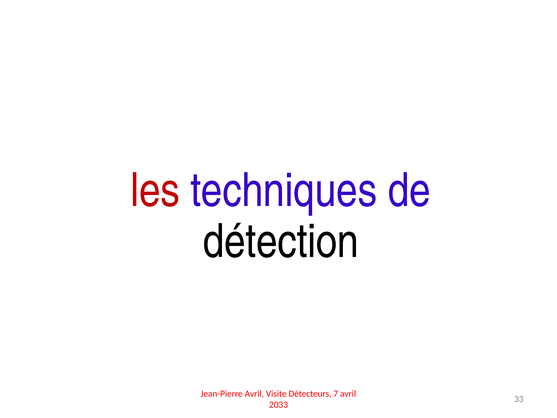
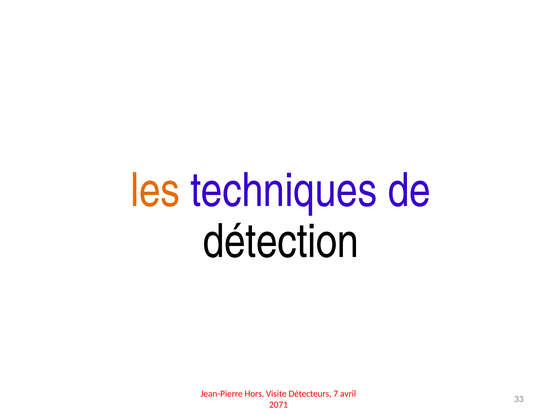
les colour: red -> orange
Jean-Pierre Avril: Avril -> Hors
2033: 2033 -> 2071
